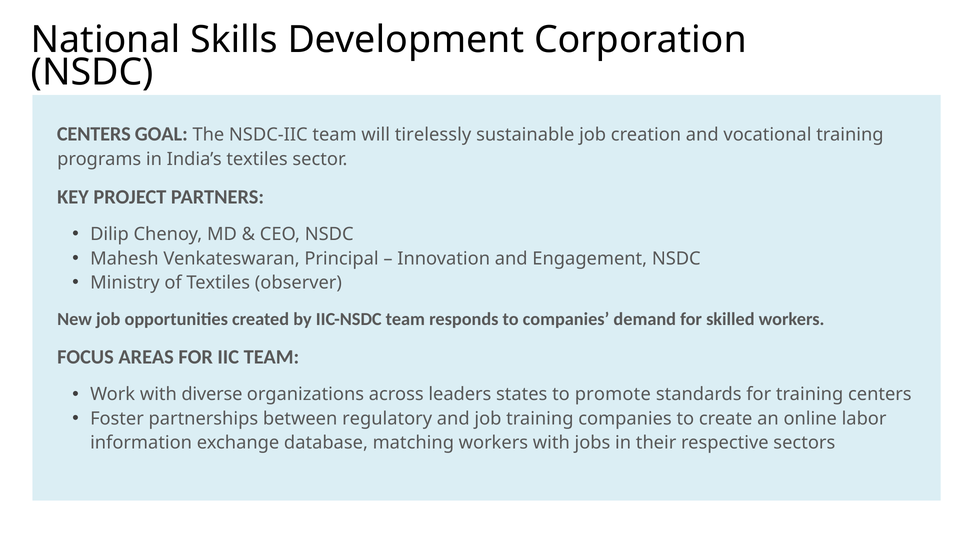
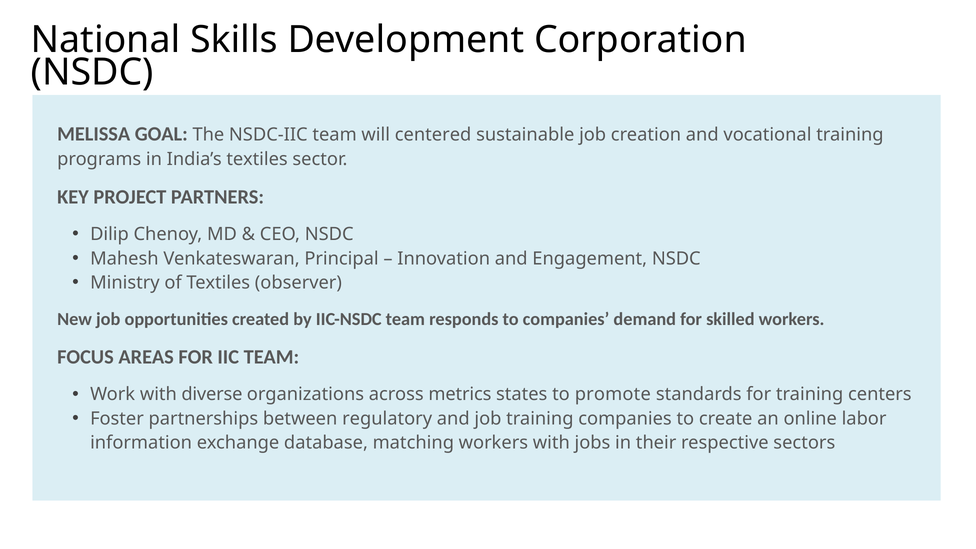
CENTERS at (94, 134): CENTERS -> MELISSA
tirelessly: tirelessly -> centered
leaders: leaders -> metrics
